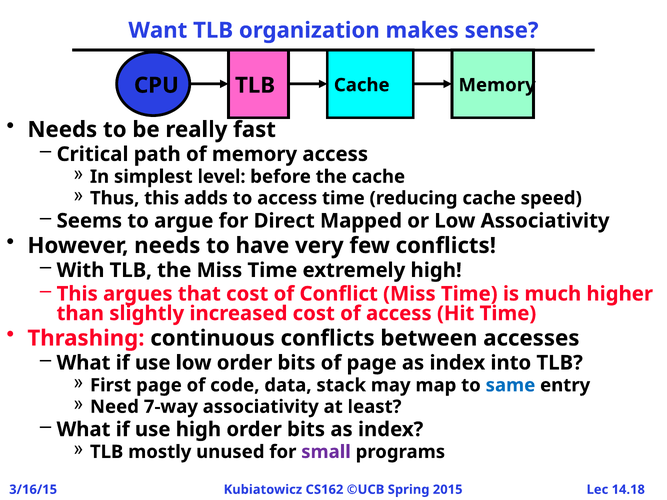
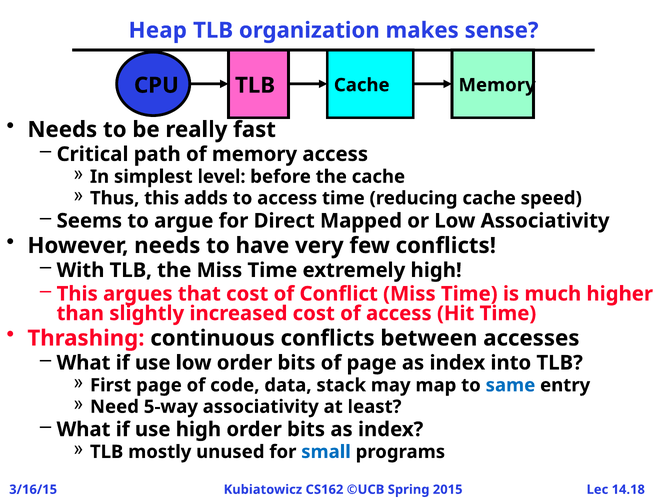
Want: Want -> Heap
7-way: 7-way -> 5-way
small colour: purple -> blue
